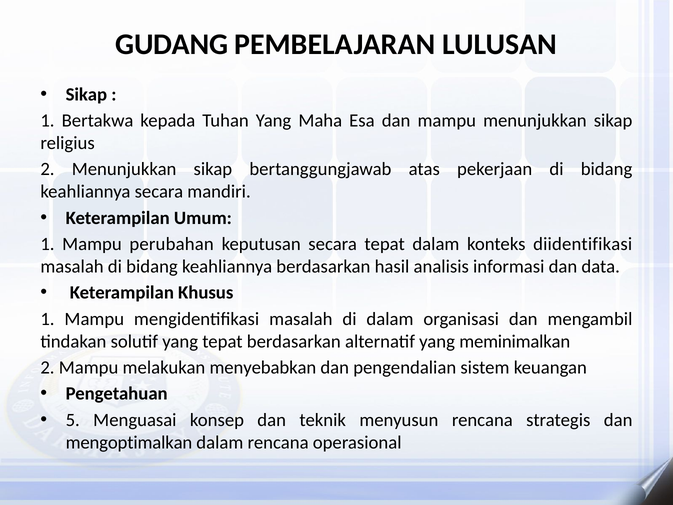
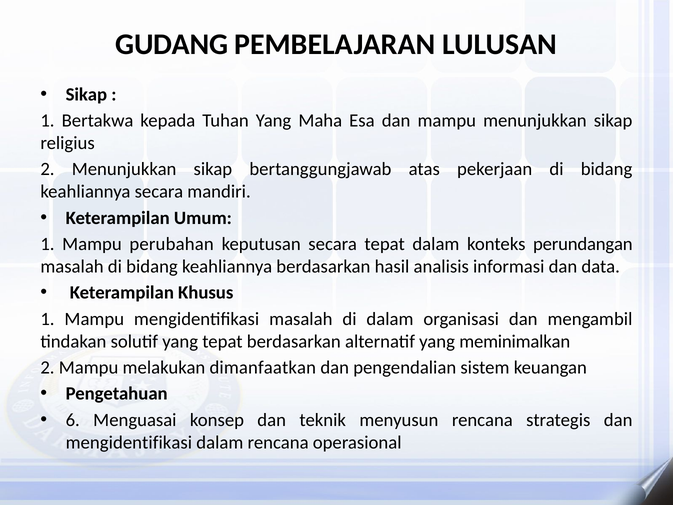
diidentifikasi: diidentifikasi -> perundangan
menyebabkan: menyebabkan -> dimanfaatkan
5: 5 -> 6
mengoptimalkan at (129, 442): mengoptimalkan -> mengidentifikasi
